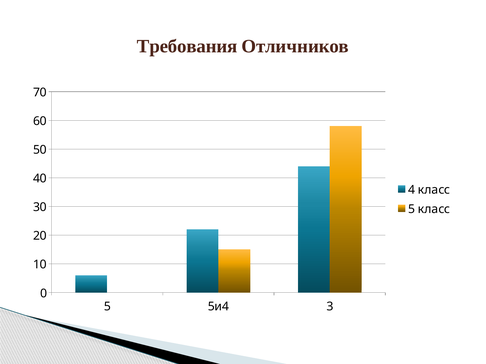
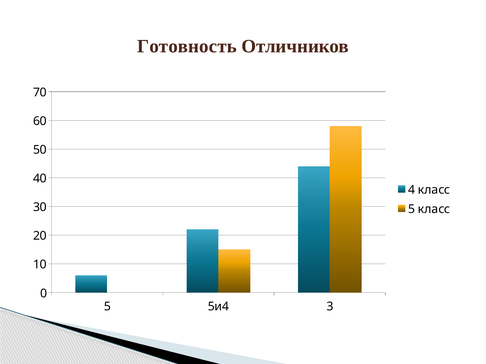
Требования: Требования -> Готовность
